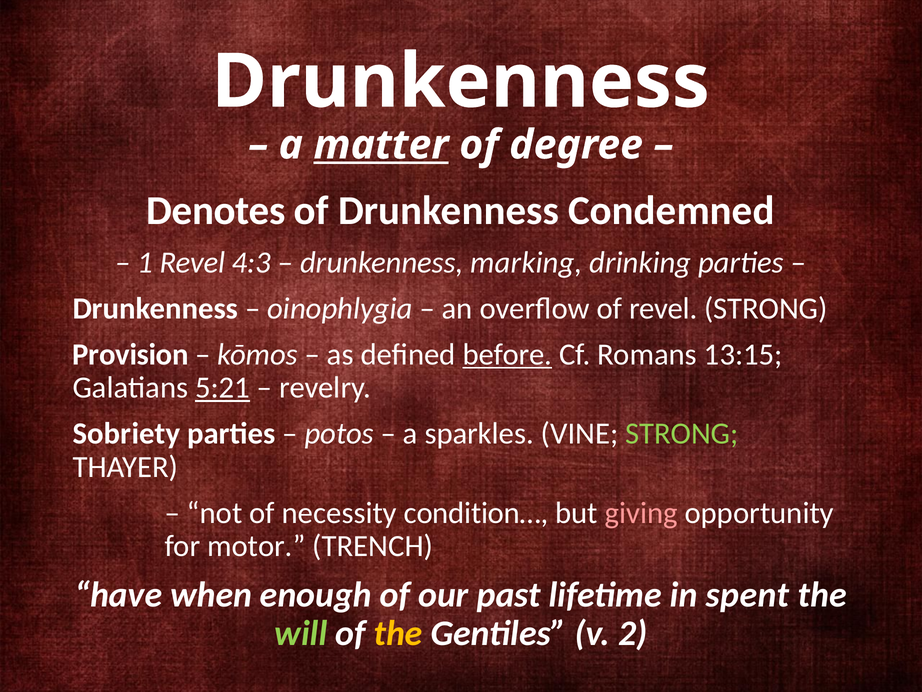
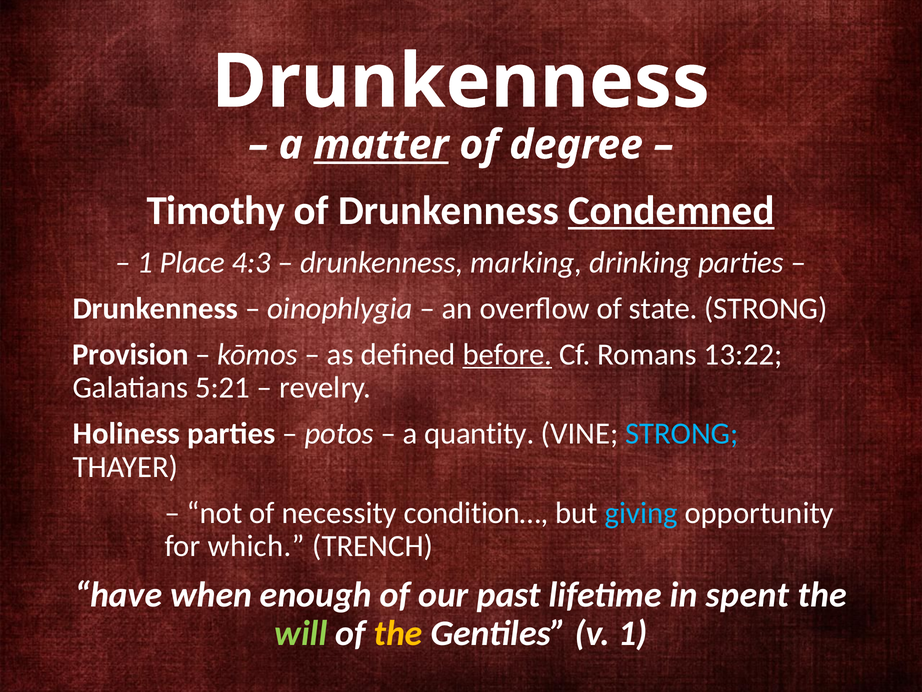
Denotes: Denotes -> Timothy
Condemned underline: none -> present
1 Revel: Revel -> Place
of revel: revel -> state
13:15: 13:15 -> 13:22
5:21 underline: present -> none
Sobriety: Sobriety -> Holiness
sparkles: sparkles -> quantity
STRONG at (682, 433) colour: light green -> light blue
giving colour: pink -> light blue
motor: motor -> which
v 2: 2 -> 1
